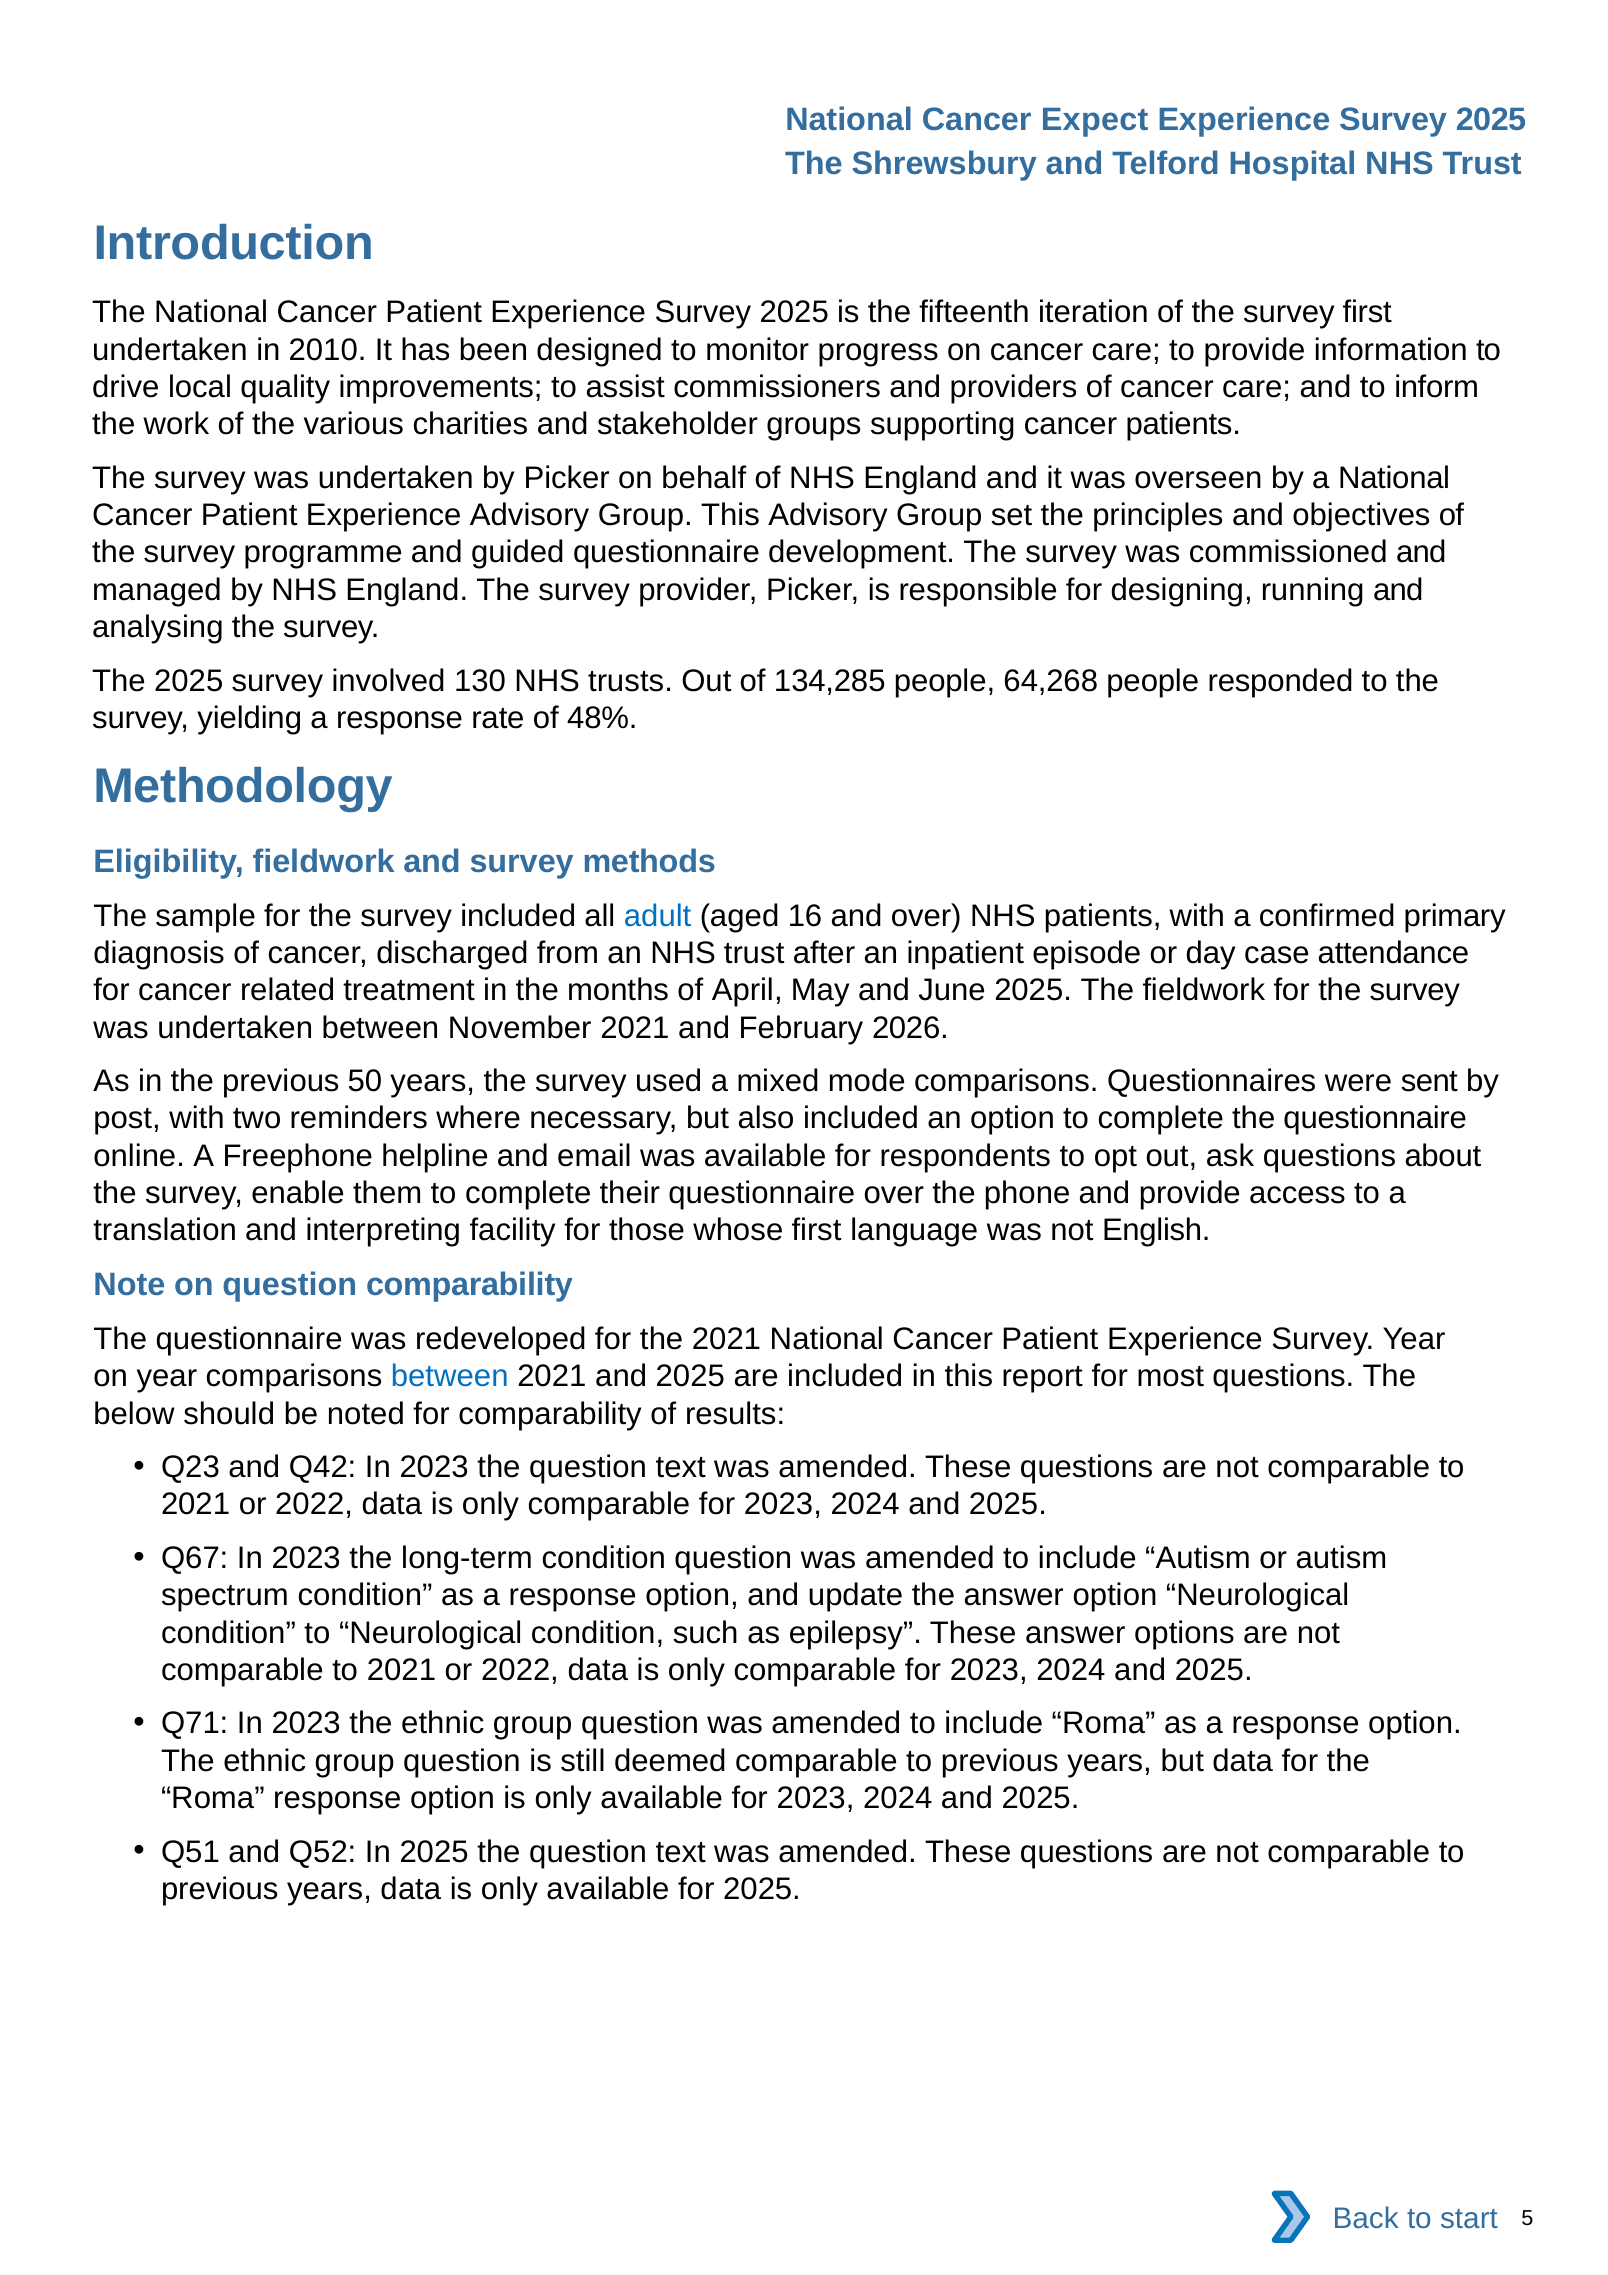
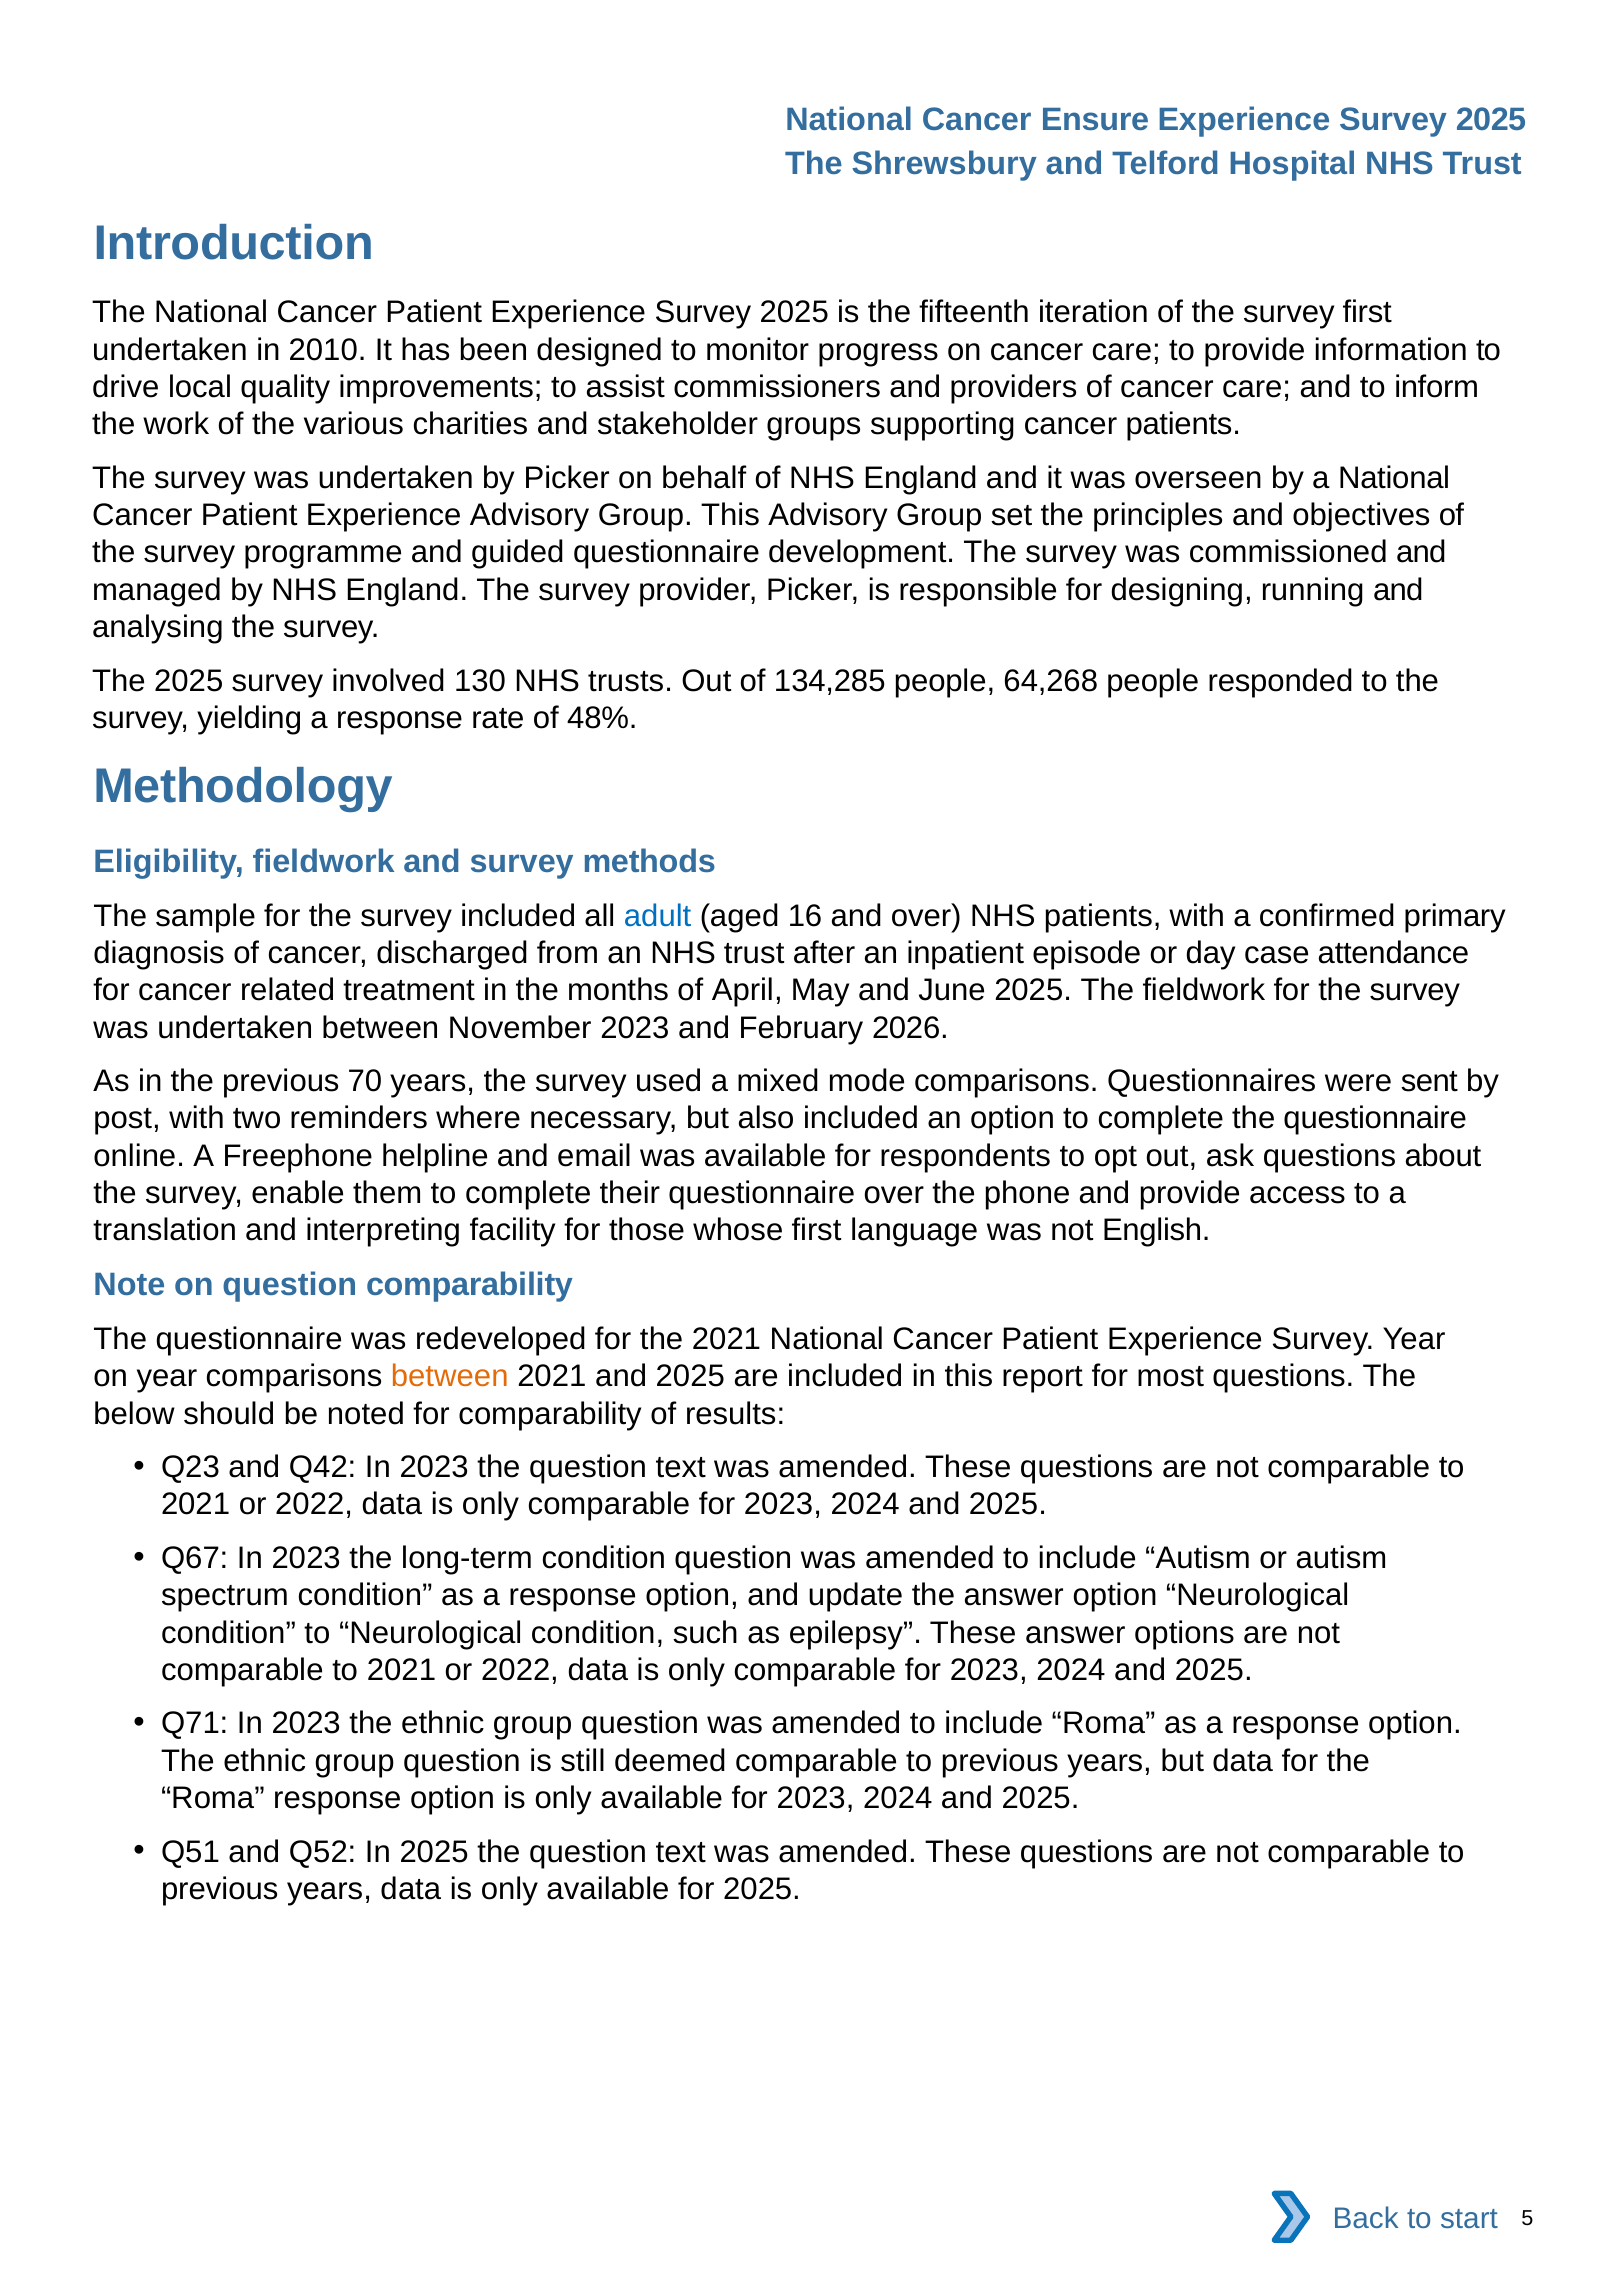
Expect: Expect -> Ensure
November 2021: 2021 -> 2023
50: 50 -> 70
between at (450, 1377) colour: blue -> orange
